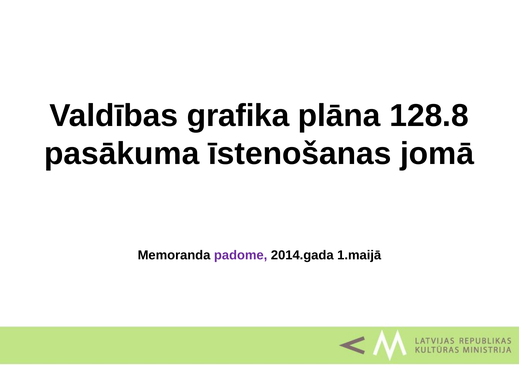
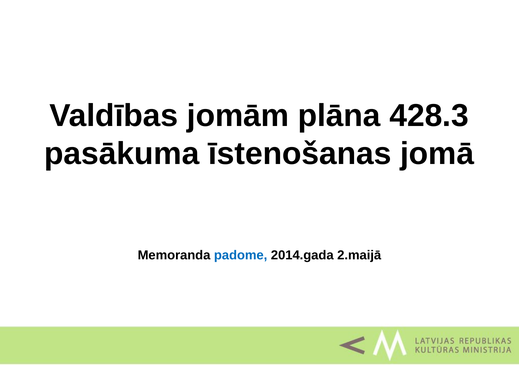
grafika: grafika -> jomām
128.8: 128.8 -> 428.3
padome colour: purple -> blue
1.maijā: 1.maijā -> 2.maijā
